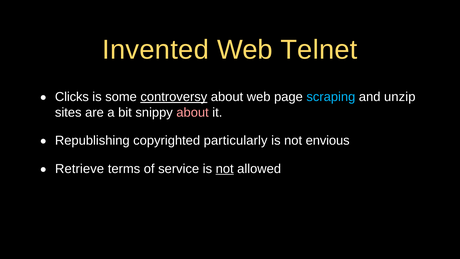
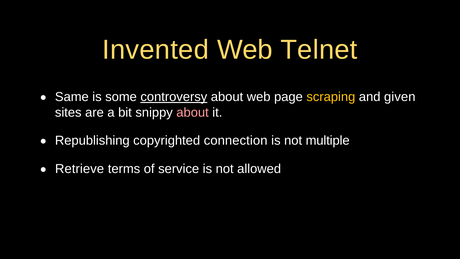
Clicks: Clicks -> Same
scraping colour: light blue -> yellow
unzip: unzip -> given
particularly: particularly -> connection
envious: envious -> multiple
not at (225, 169) underline: present -> none
